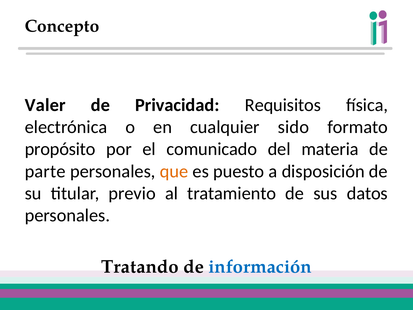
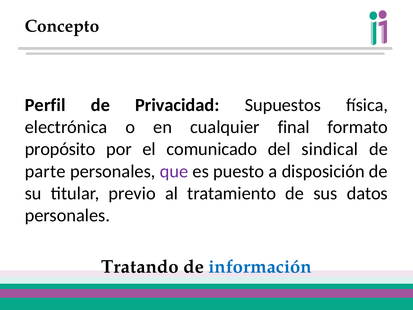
Valer: Valer -> Perfil
Requisitos: Requisitos -> Supuestos
sido: sido -> final
materia: materia -> sindical
que colour: orange -> purple
